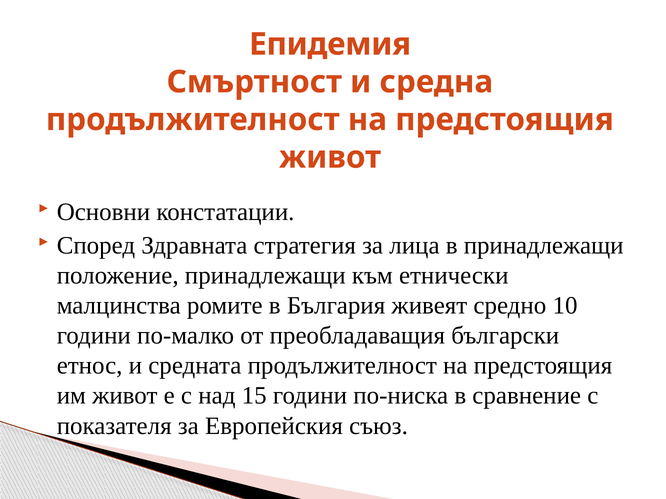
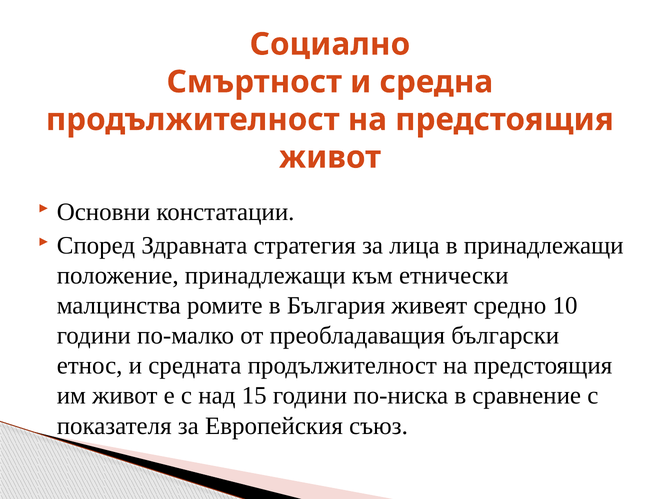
Епидемия: Епидемия -> Социално
